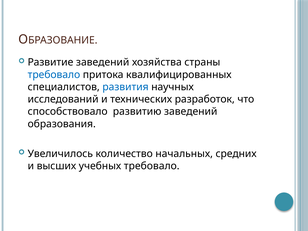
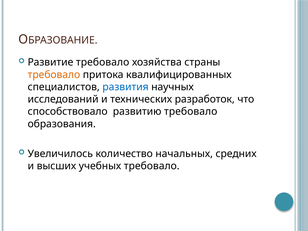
Развитие заведений: заведений -> требовало
требовало at (54, 75) colour: blue -> orange
развитию заведений: заведений -> требовало
